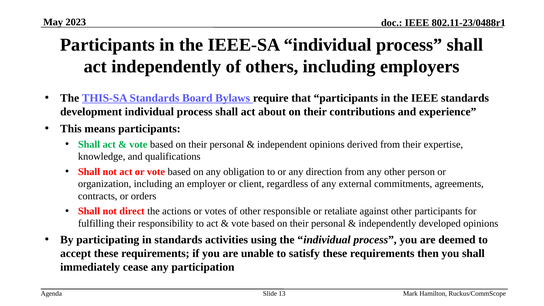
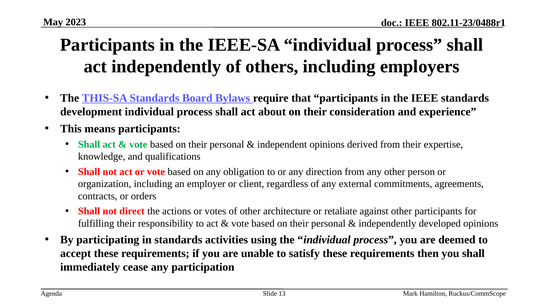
contributions: contributions -> consideration
responsible: responsible -> architecture
